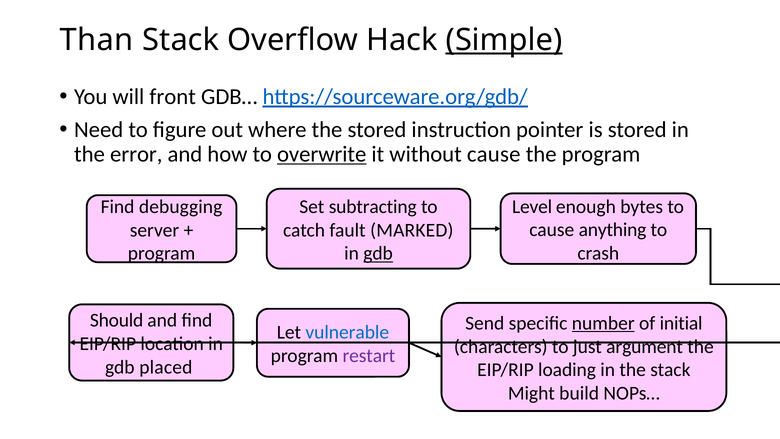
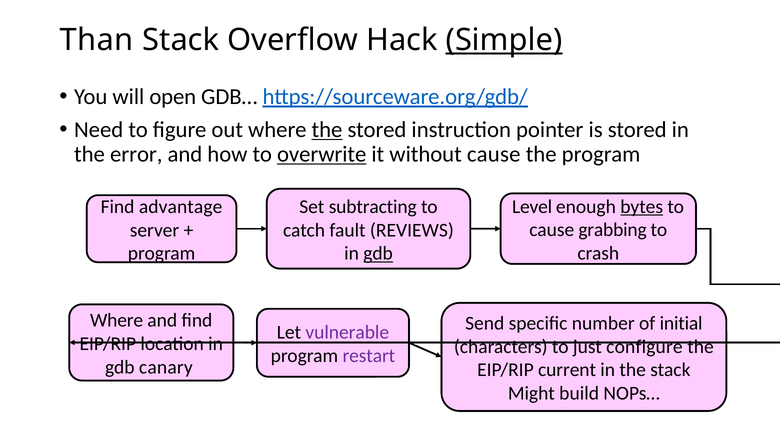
front: front -> open
the at (327, 130) underline: none -> present
debugging: debugging -> advantage
bytes underline: none -> present
MARKED: MARKED -> REVIEWS
anything: anything -> grabbing
Should at (117, 320): Should -> Where
number underline: present -> none
vulnerable colour: blue -> purple
argument: argument -> configure
placed: placed -> canary
loading: loading -> current
